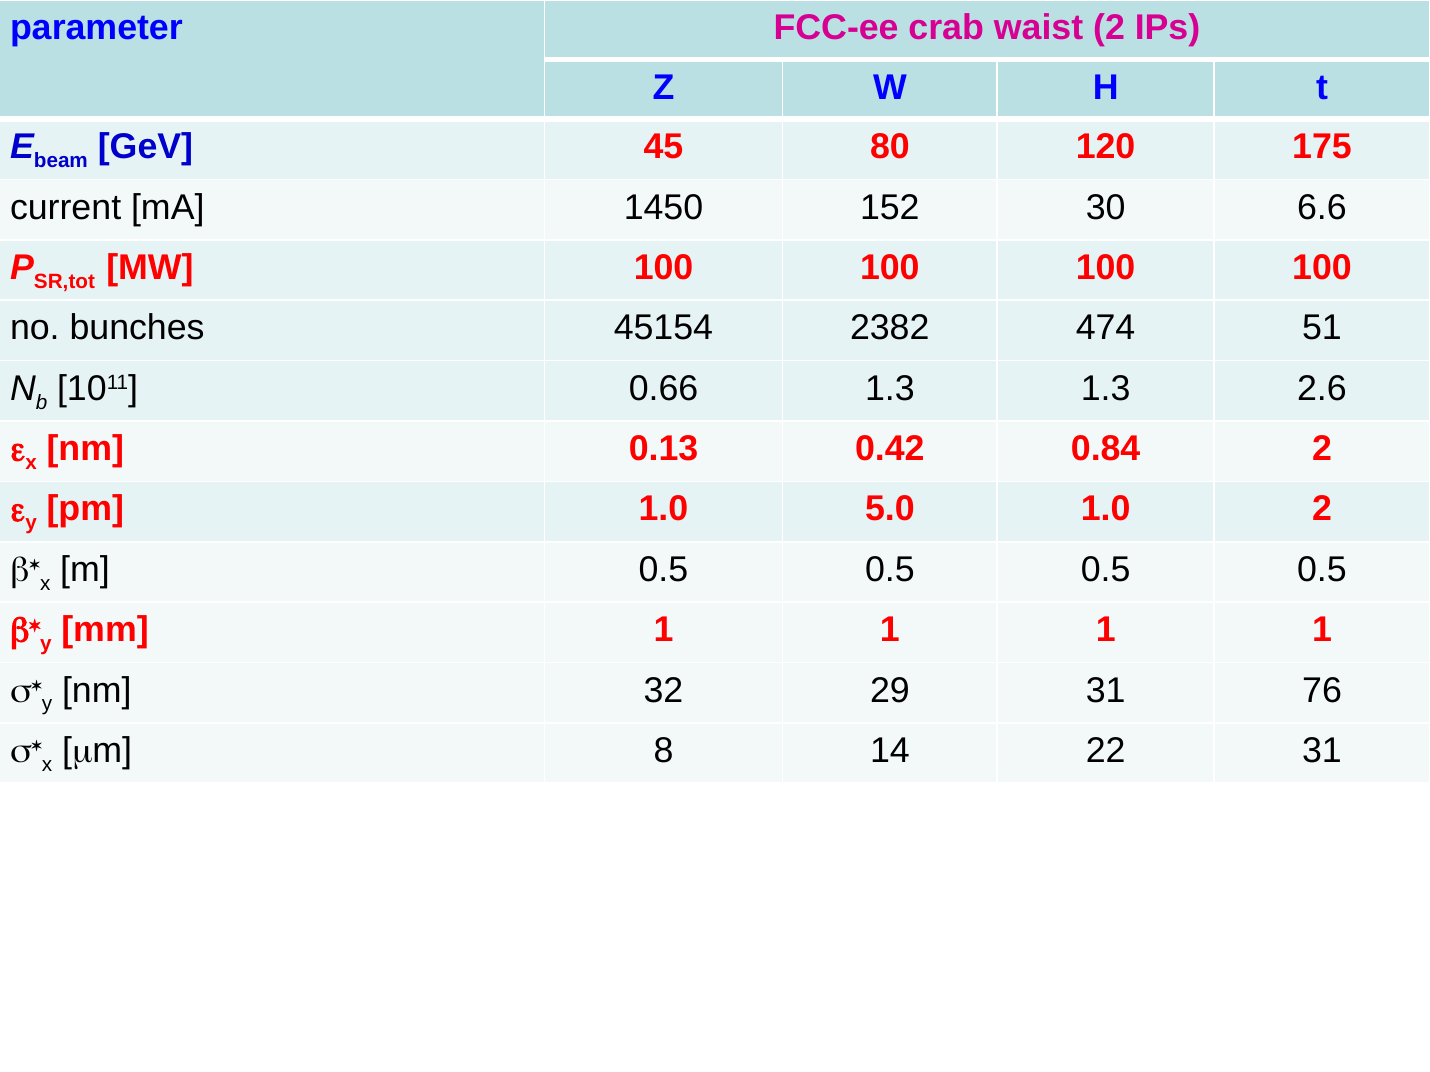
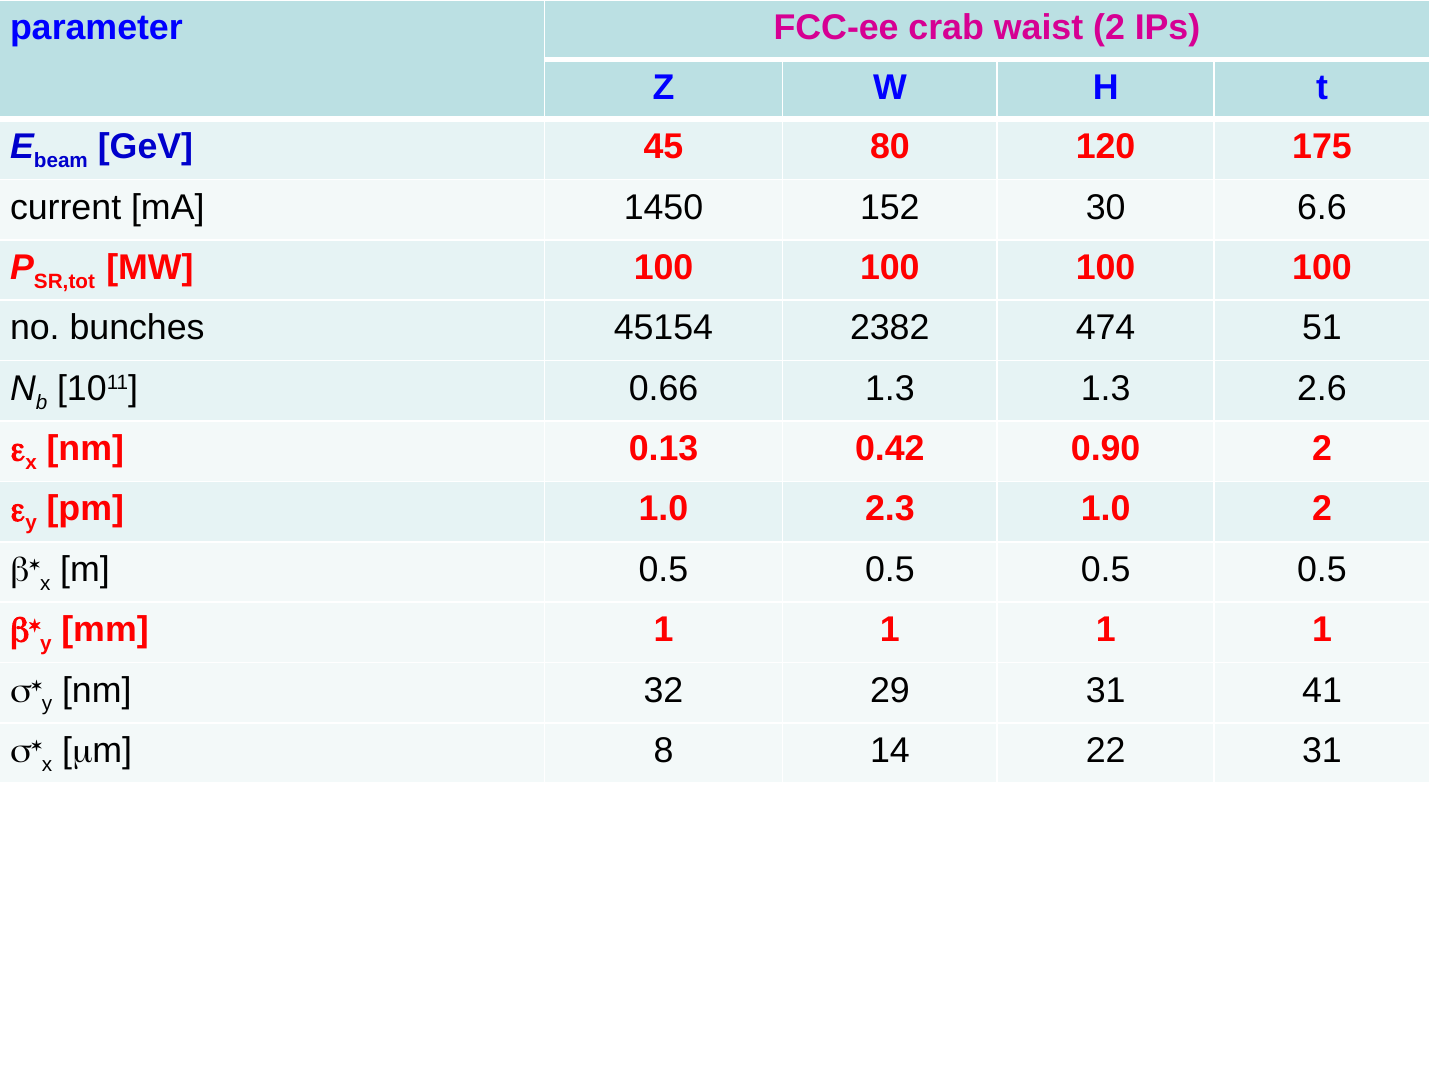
0.84: 0.84 -> 0.90
5.0: 5.0 -> 2.3
76: 76 -> 41
